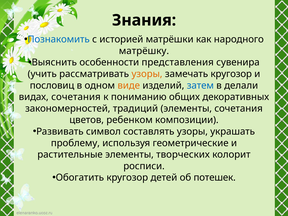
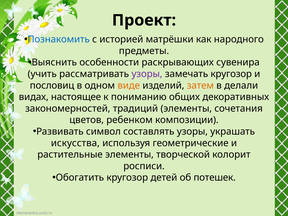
Знания: Знания -> Проект
матрёшку: матрёшку -> предметы
представления: представления -> раскрывающих
узоры at (147, 74) colour: orange -> purple
затем colour: blue -> orange
видах сочетания: сочетания -> настоящее
проблему: проблему -> искусства
творческих: творческих -> творческой
